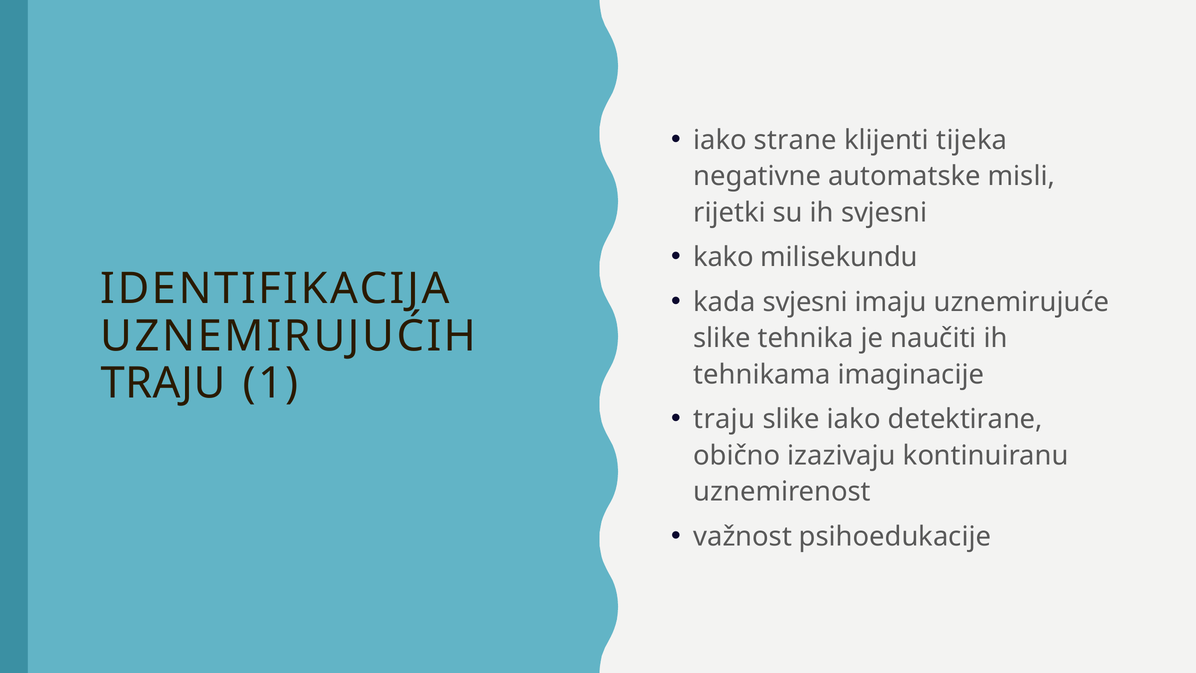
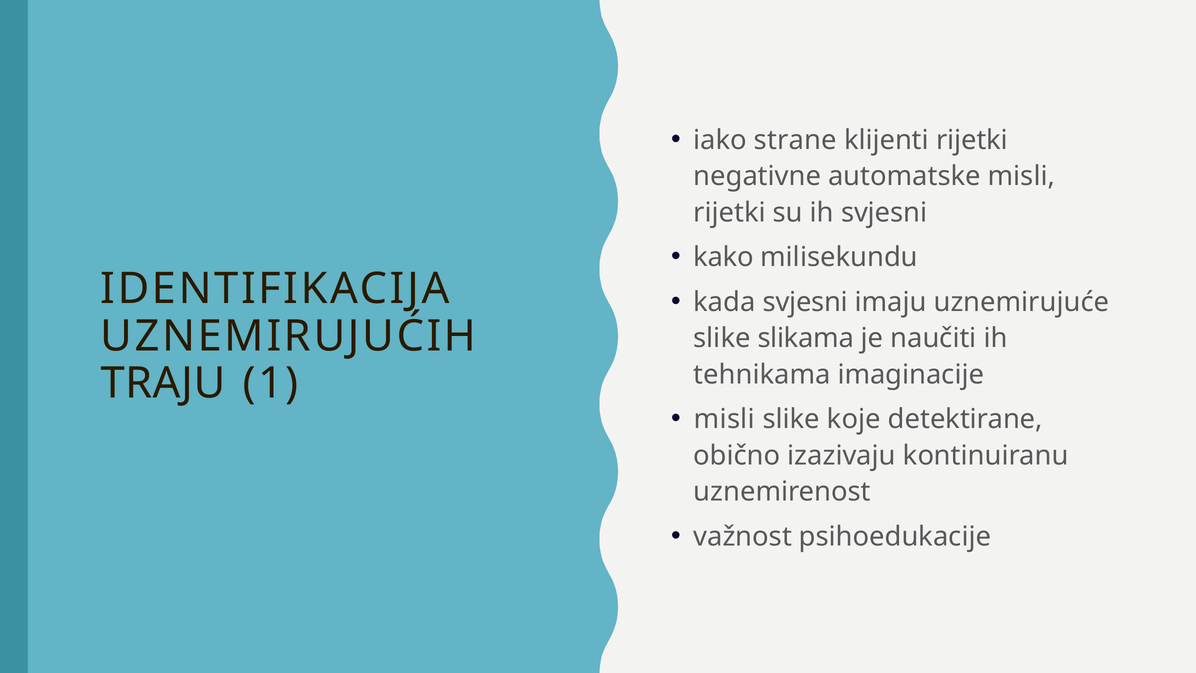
klijenti tijeka: tijeka -> rijetki
tehnika: tehnika -> slikama
traju at (724, 419): traju -> misli
slike iako: iako -> koje
